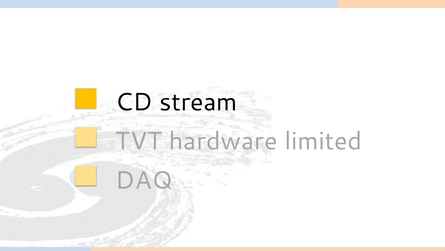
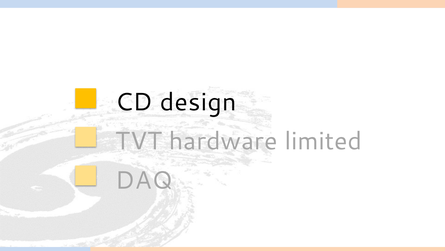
stream: stream -> design
